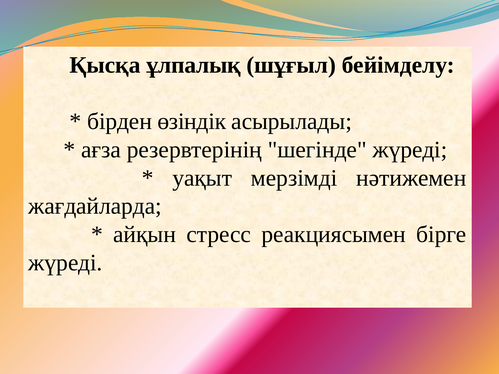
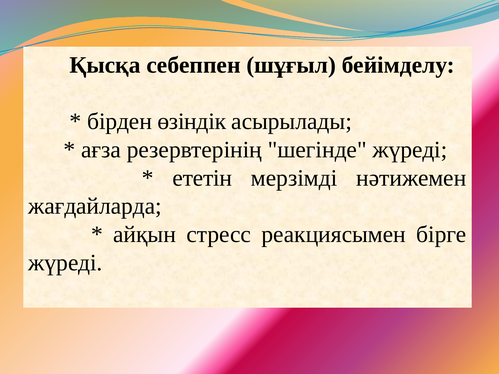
ұлпалық: ұлпалық -> себеппен
уақыт: уақыт -> ететін
